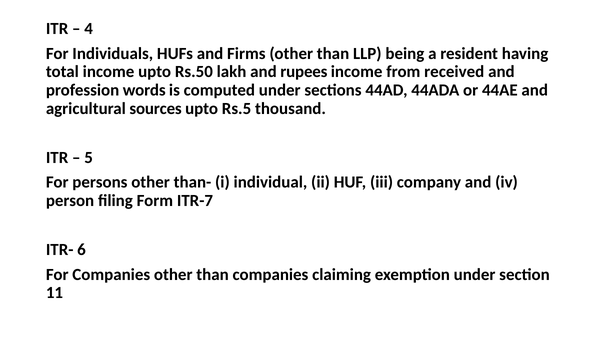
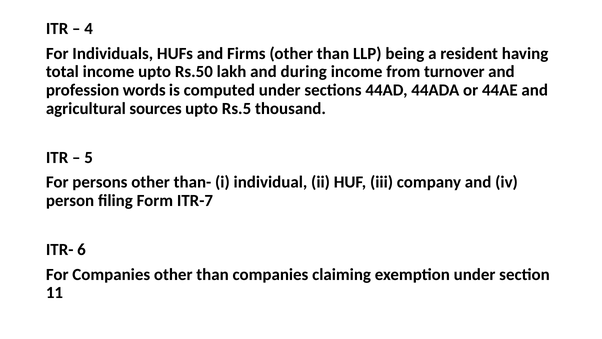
rupees: rupees -> during
received: received -> turnover
